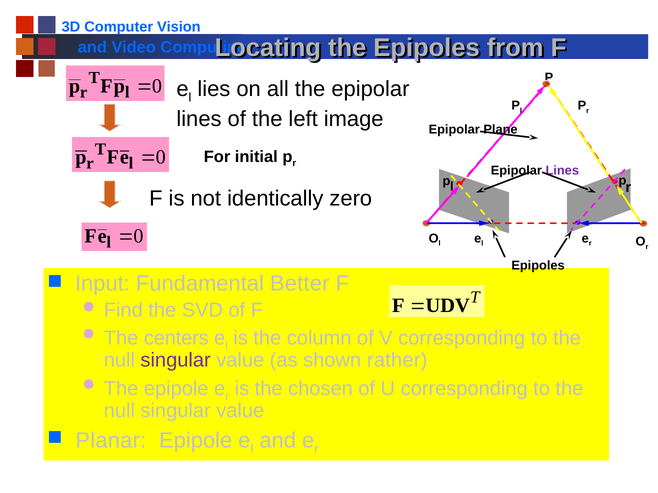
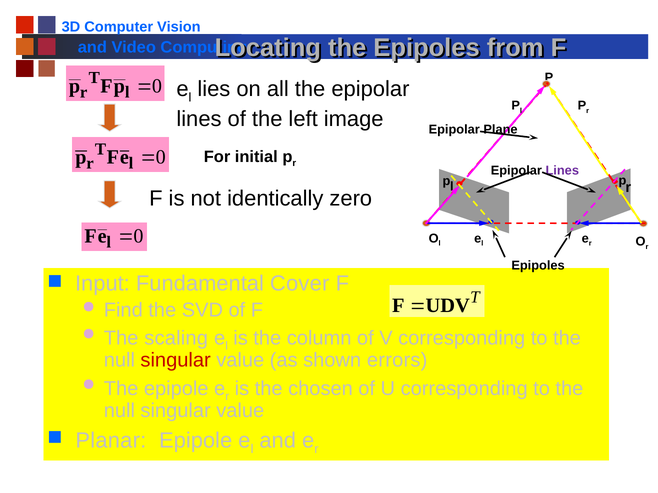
Better: Better -> Cover
centers: centers -> scaling
singular at (176, 361) colour: purple -> red
rather: rather -> errors
